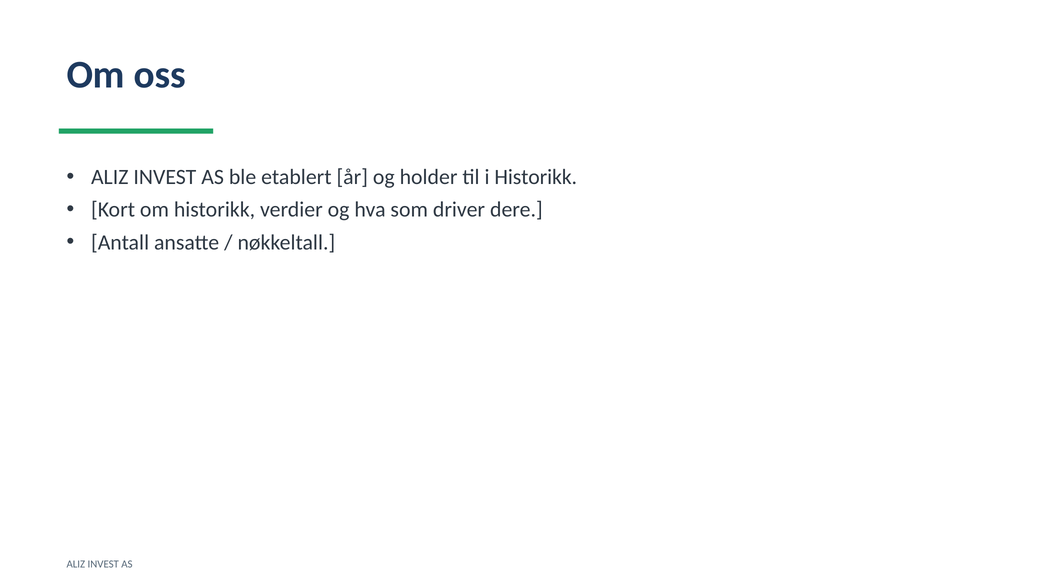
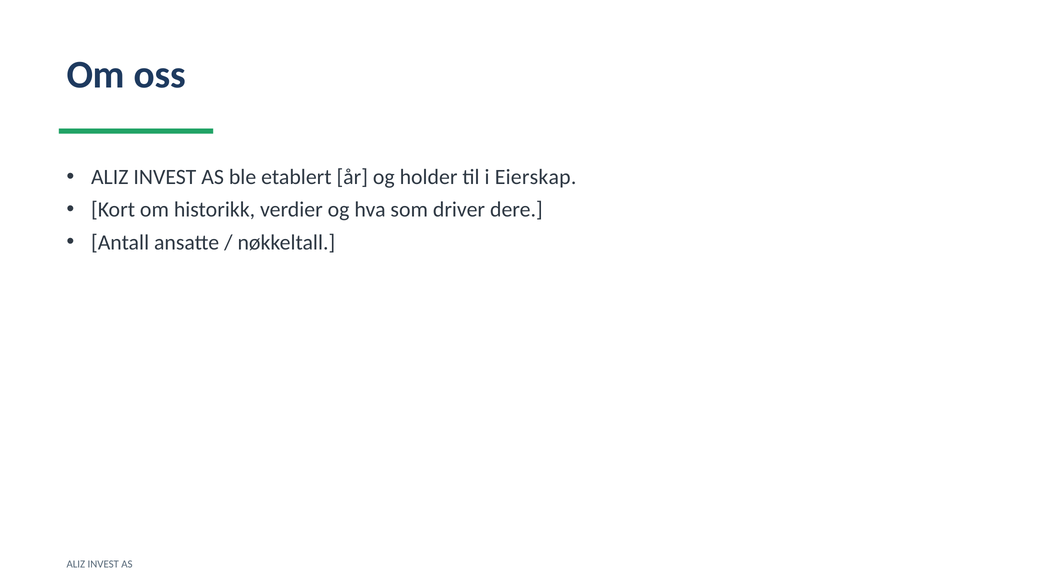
i Historikk: Historikk -> Eierskap
